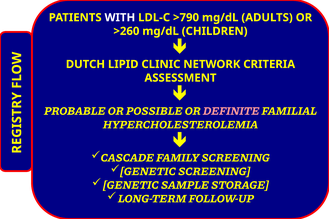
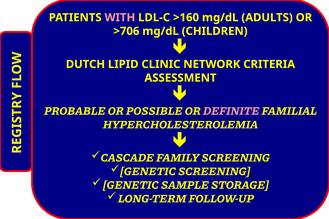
WITH colour: white -> pink
>790: >790 -> >160
>260: >260 -> >706
